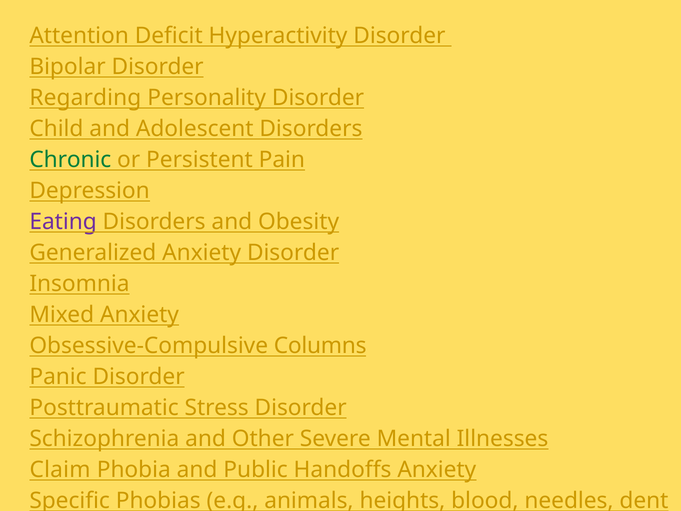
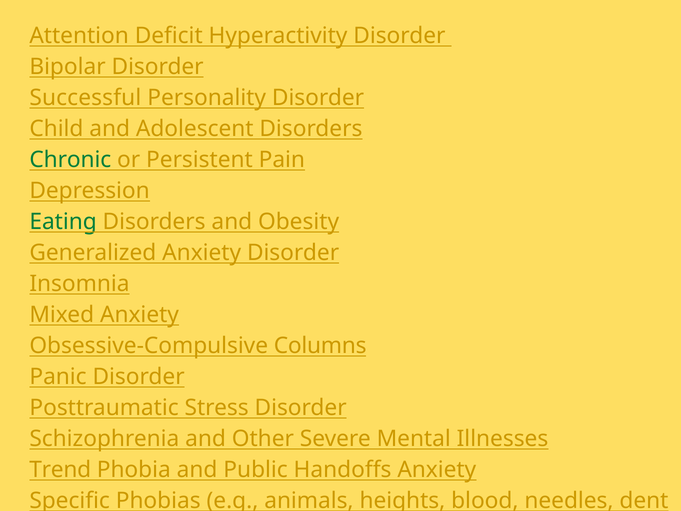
Regarding: Regarding -> Successful
Eating colour: purple -> green
Claim: Claim -> Trend
